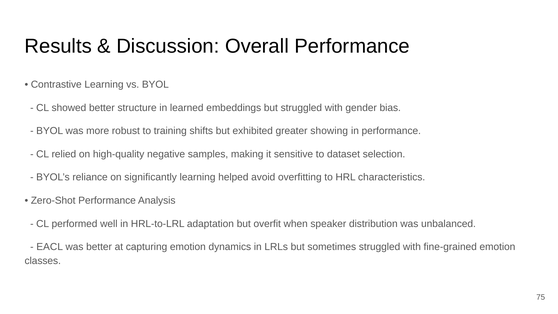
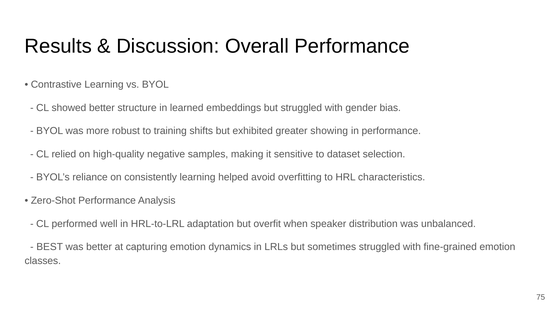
significantly: significantly -> consistently
EACL: EACL -> BEST
